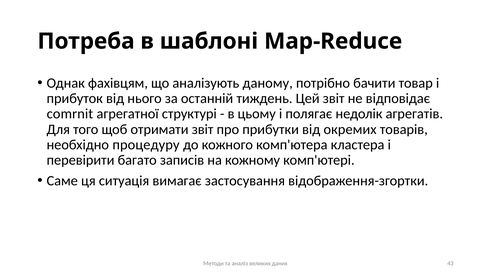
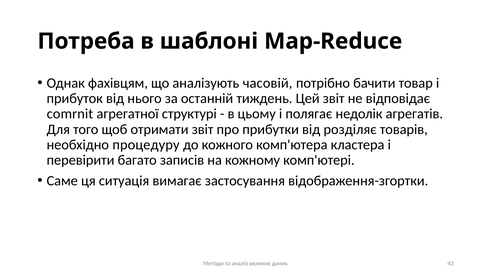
даному: даному -> часовій
окремих: окремих -> розділяє
